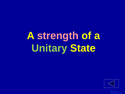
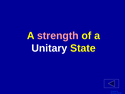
Unitary colour: light green -> white
